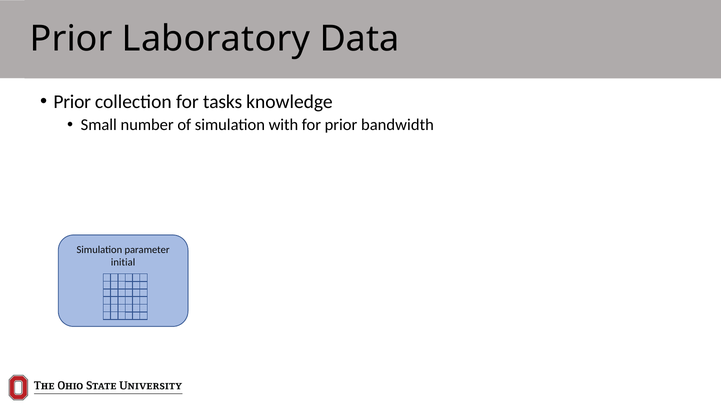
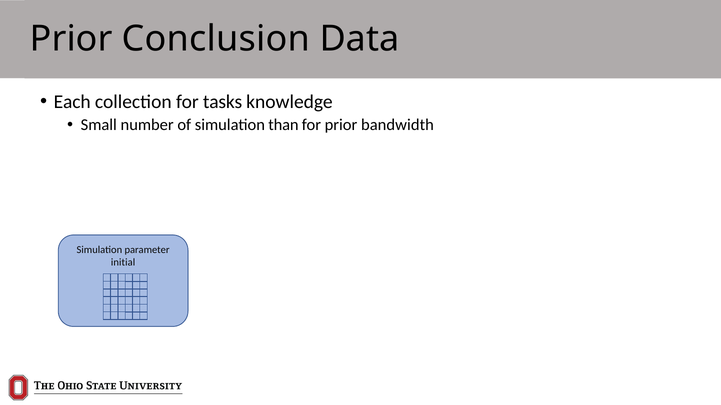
Laboratory: Laboratory -> Conclusion
Prior at (72, 102): Prior -> Each
with: with -> than
